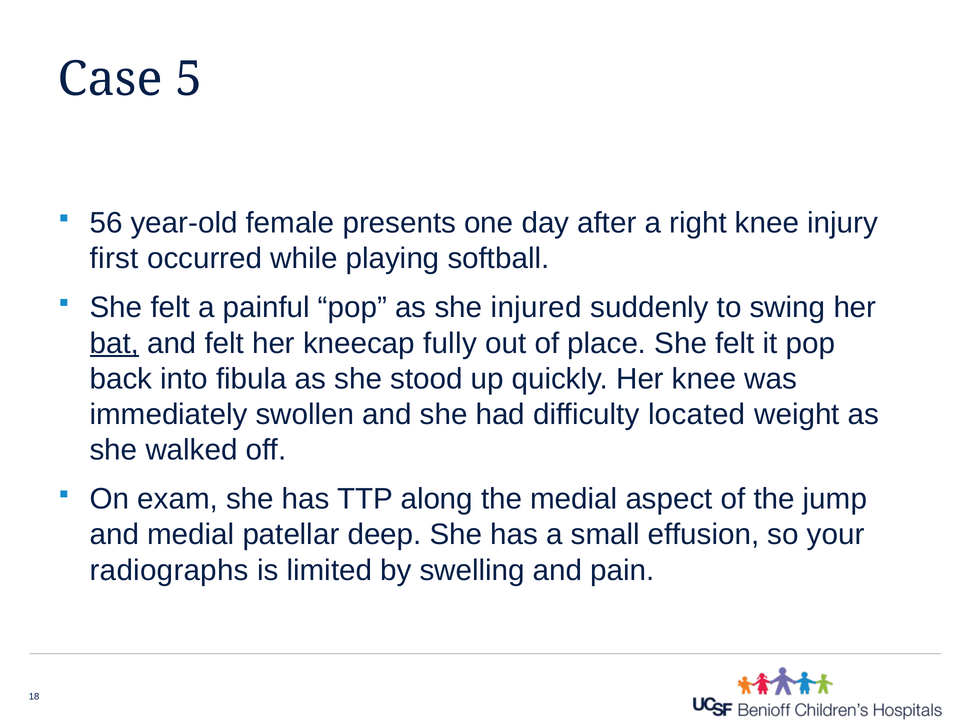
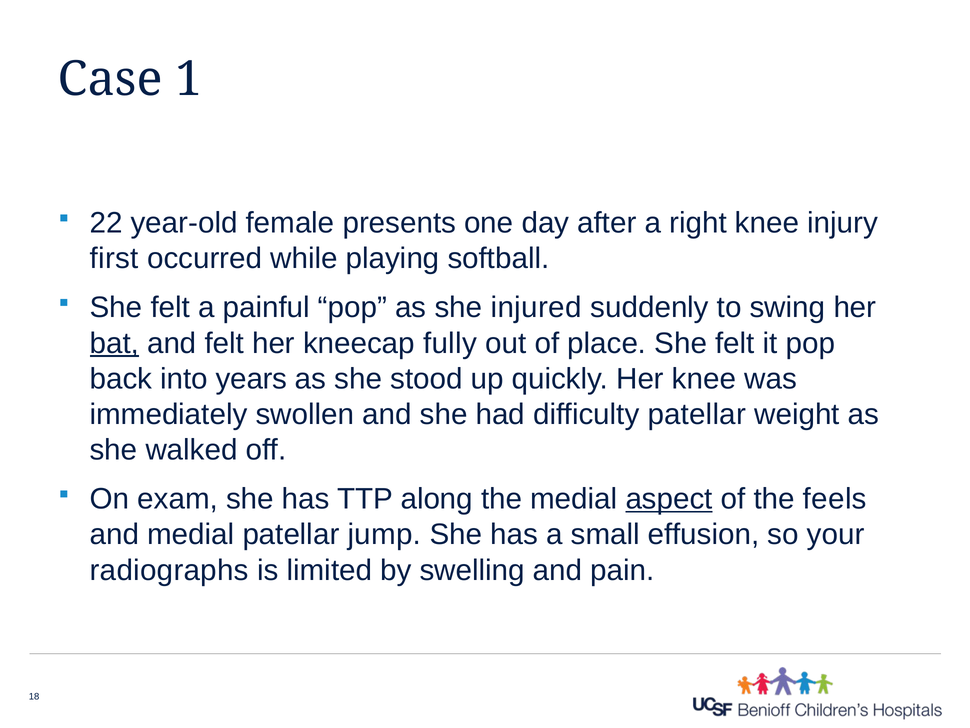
5: 5 -> 1
56: 56 -> 22
fibula: fibula -> years
difficulty located: located -> patellar
aspect underline: none -> present
jump: jump -> feels
deep: deep -> jump
